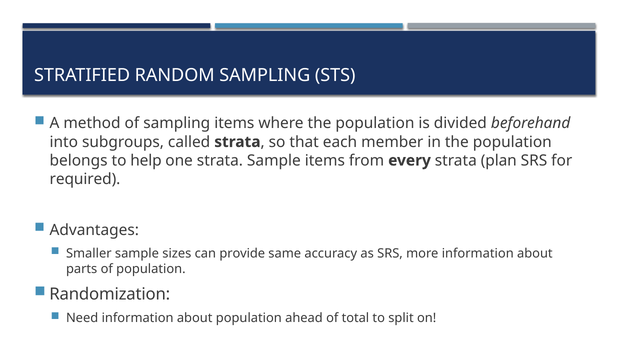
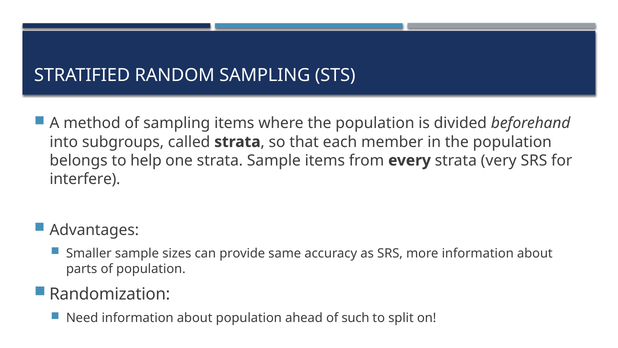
plan: plan -> very
required: required -> interfere
total: total -> such
